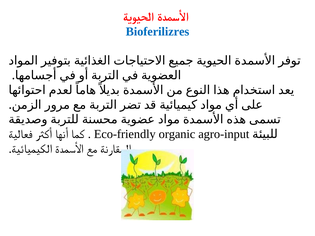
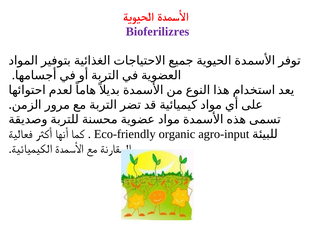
Bioferilizres colour: blue -> purple
